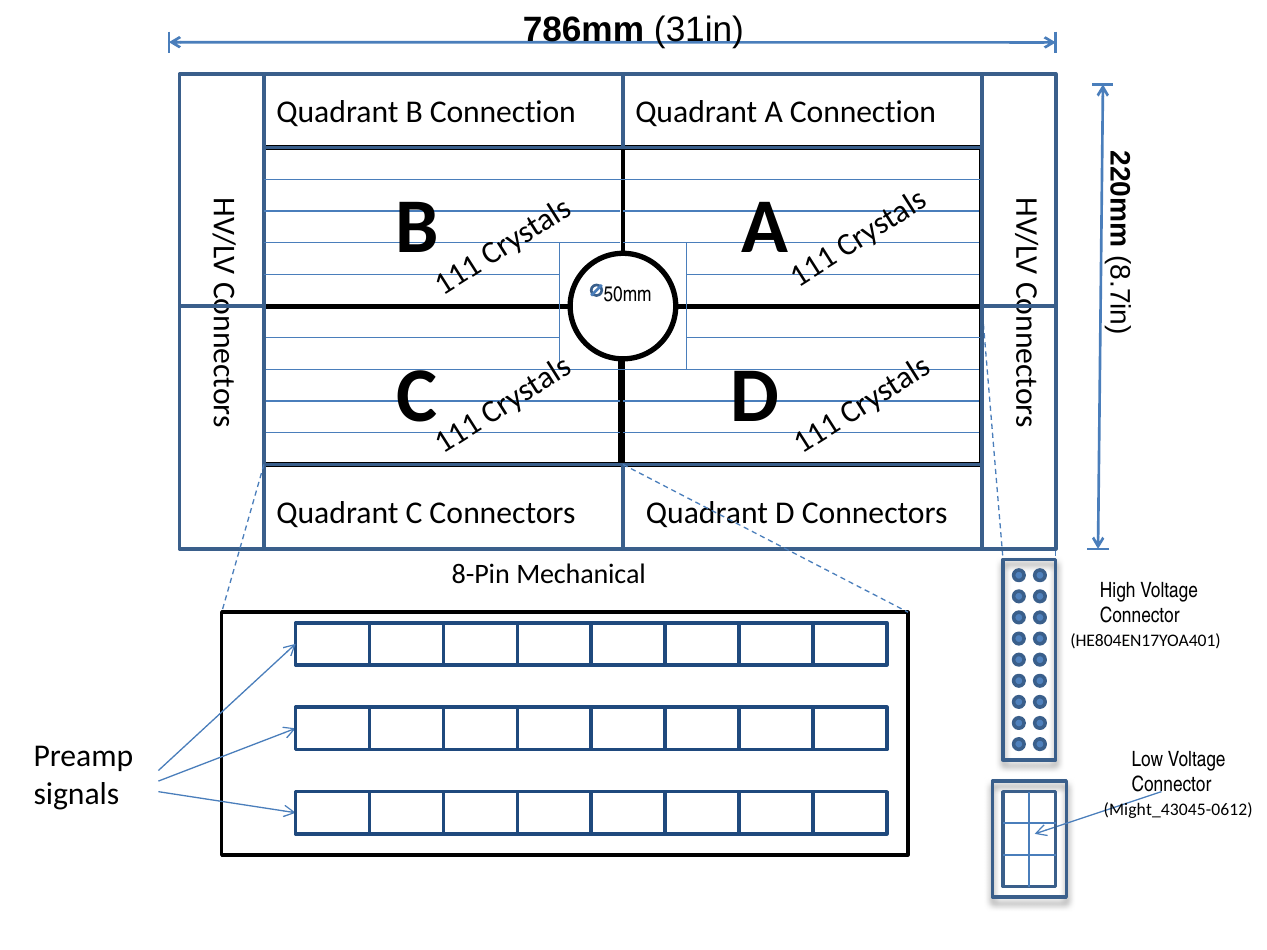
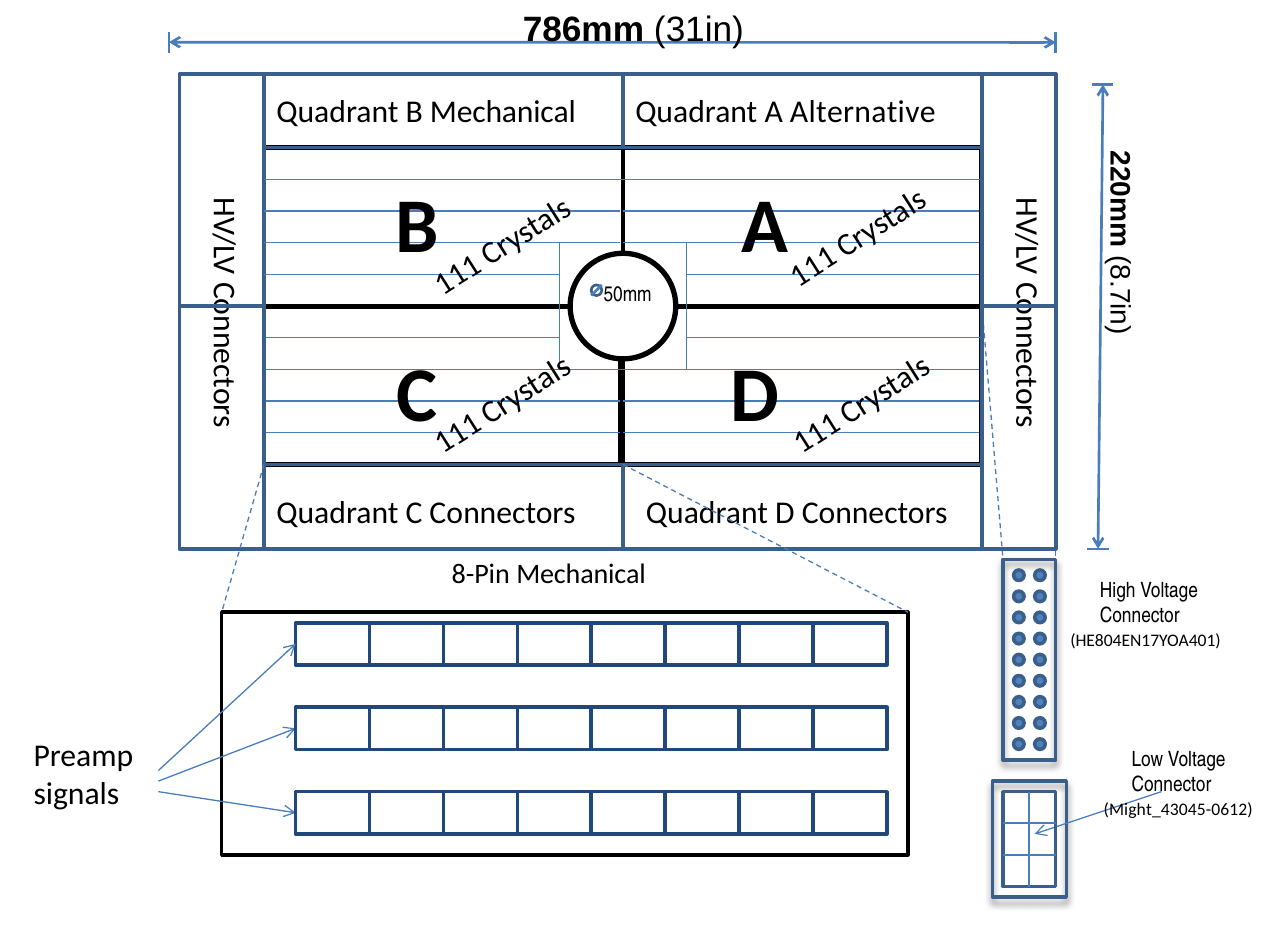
B Connection: Connection -> Mechanical
A Connection: Connection -> Alternative
